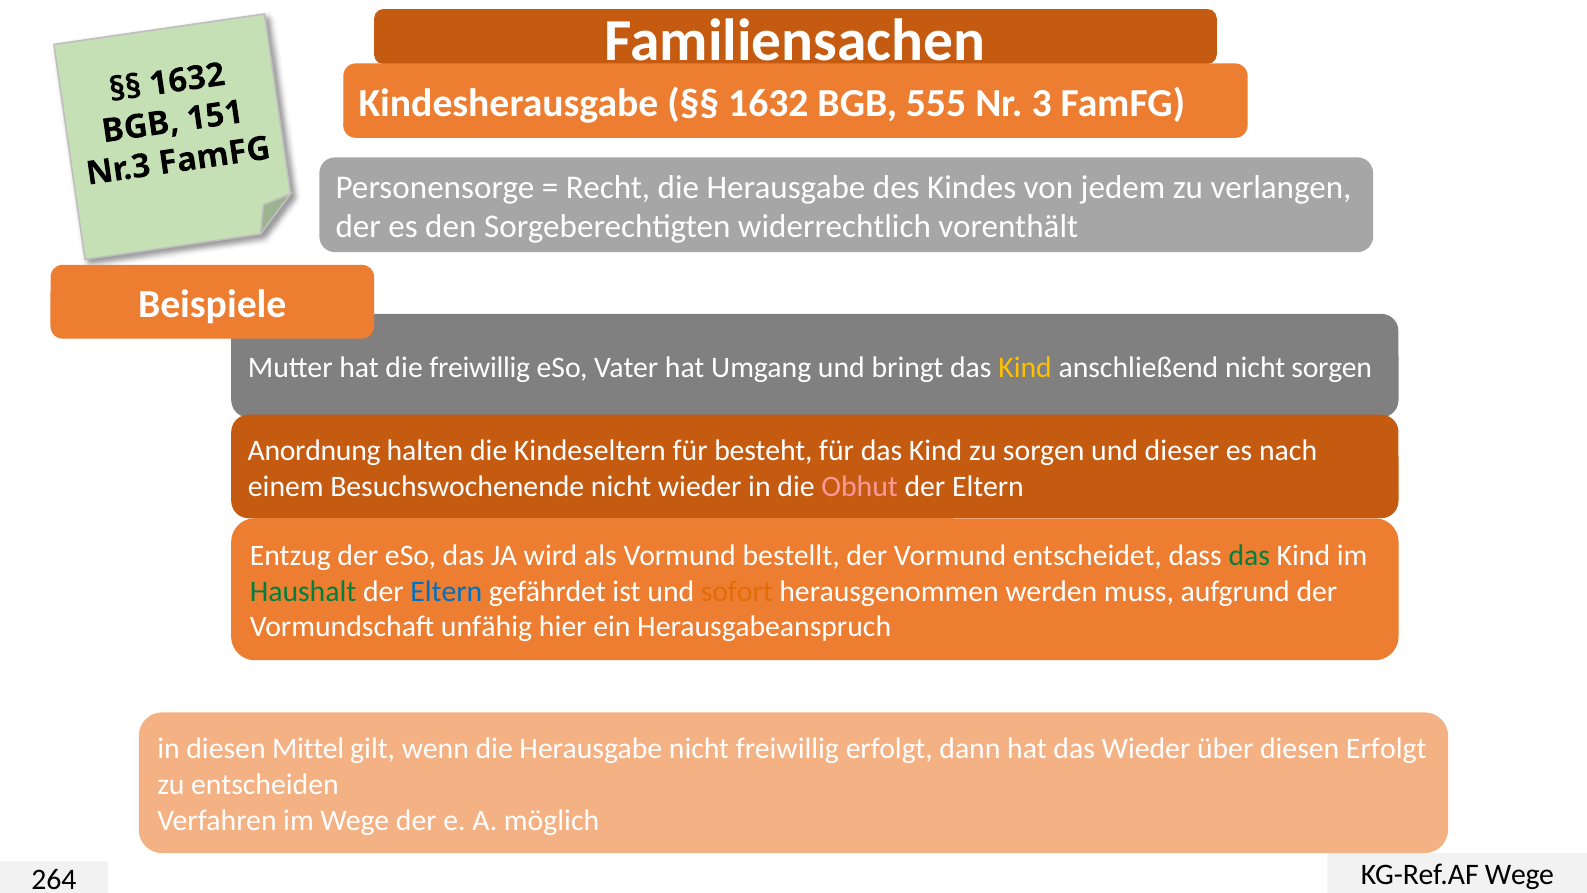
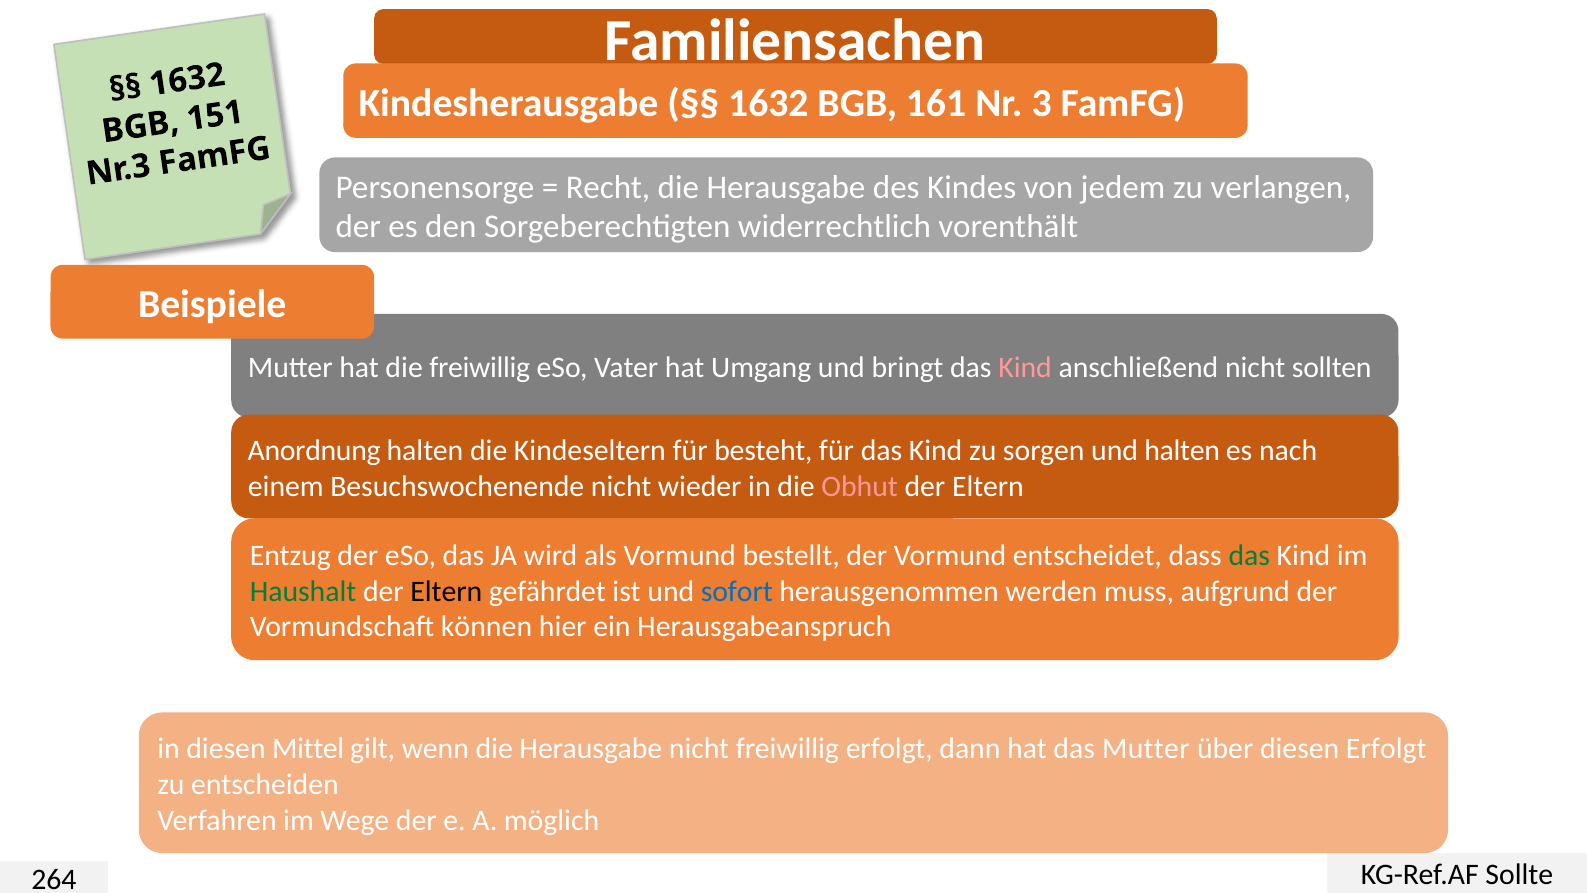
555: 555 -> 161
Kind at (1025, 368) colour: yellow -> pink
nicht sorgen: sorgen -> sollten
und dieser: dieser -> halten
Eltern at (446, 591) colour: blue -> black
sofort colour: orange -> blue
unfähig: unfähig -> können
das Wieder: Wieder -> Mutter
KG-Ref.AF Wege: Wege -> Sollte
